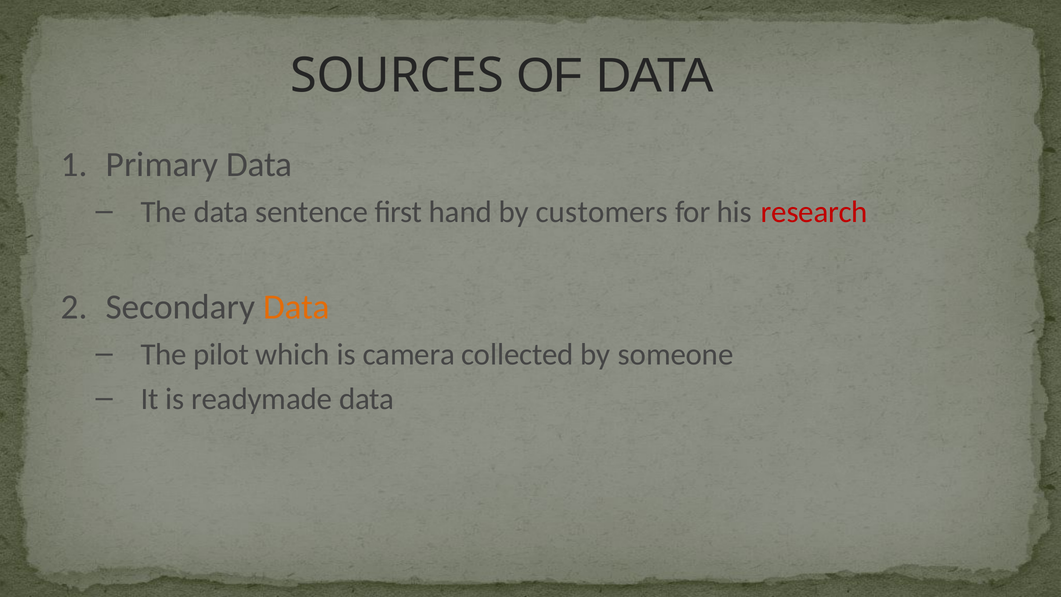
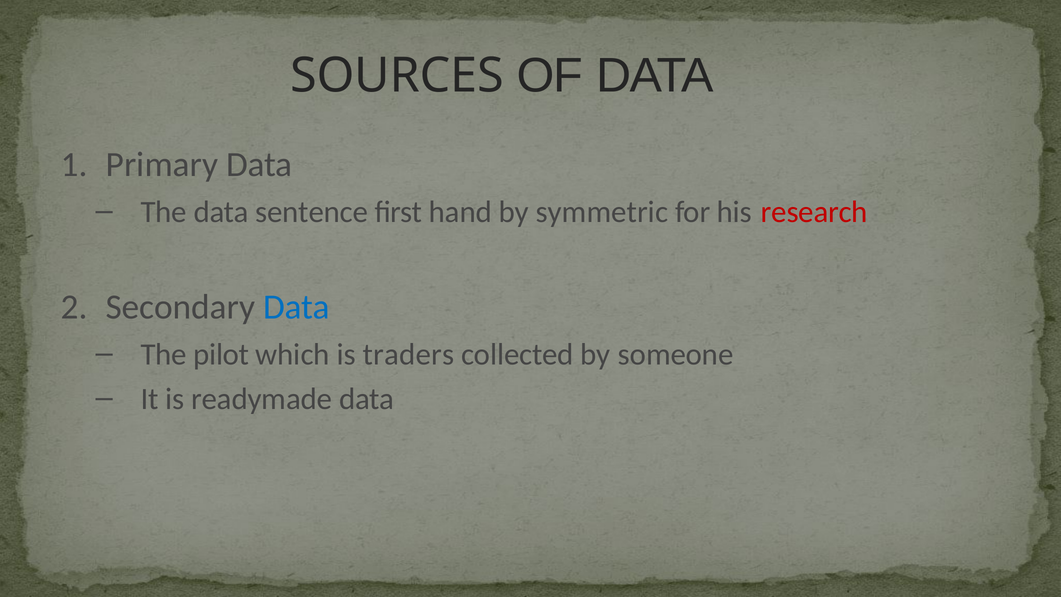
customers: customers -> symmetric
Data at (296, 307) colour: orange -> blue
camera: camera -> traders
